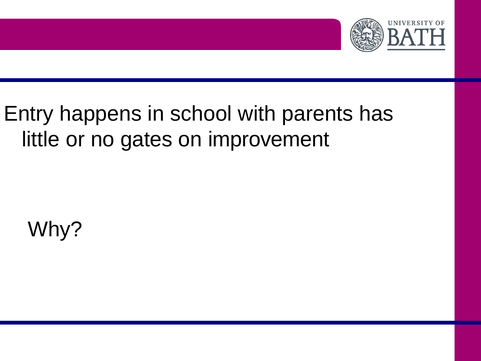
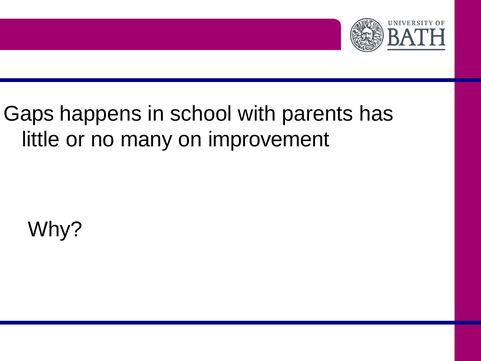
Entry: Entry -> Gaps
gates: gates -> many
